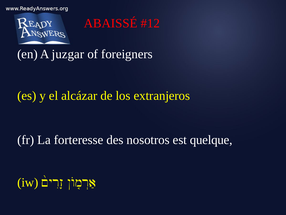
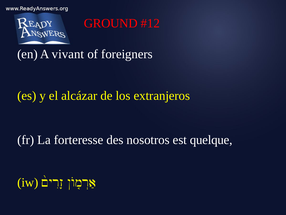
ABAISSÉ: ABAISSÉ -> GROUND
juzgar: juzgar -> vivant
